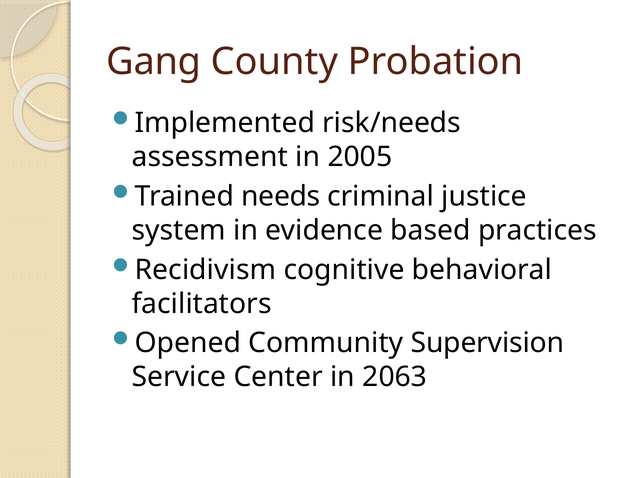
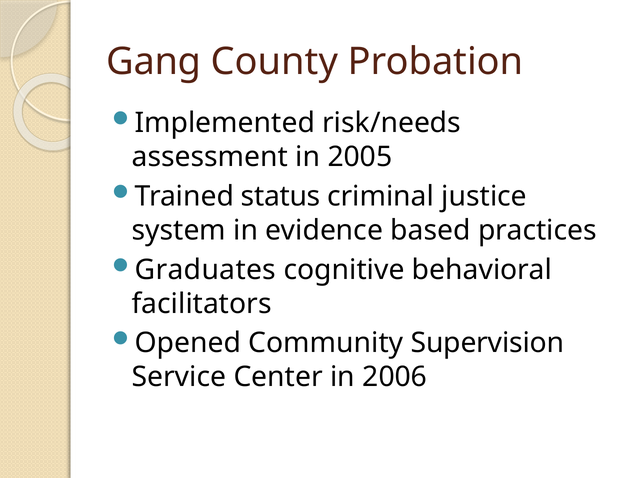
needs: needs -> status
Recidivism: Recidivism -> Graduates
2063: 2063 -> 2006
